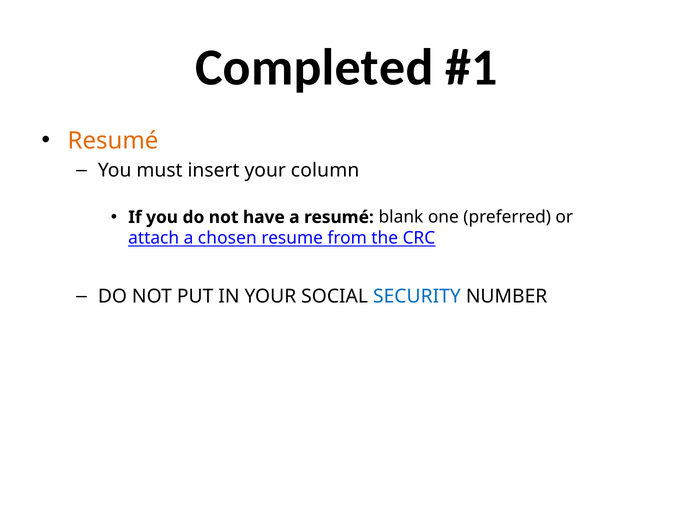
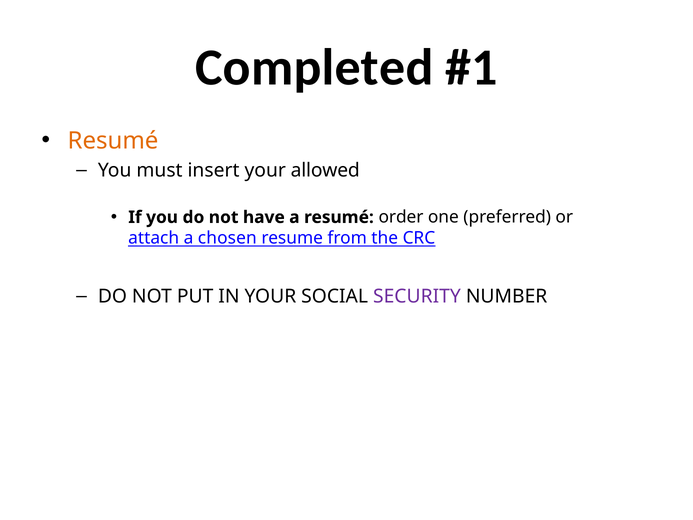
column: column -> allowed
blank: blank -> order
SECURITY colour: blue -> purple
